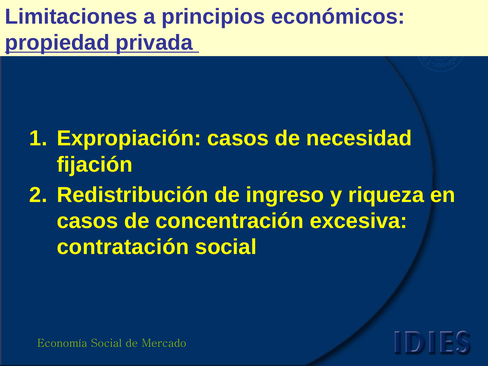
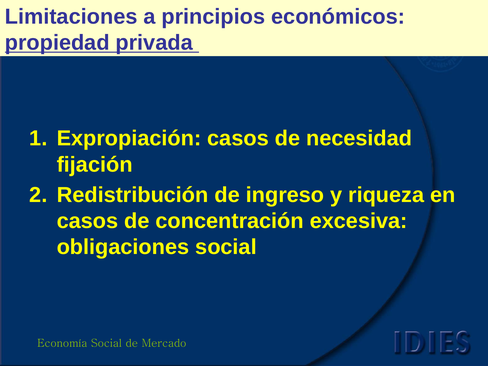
contratación: contratación -> obligaciones
